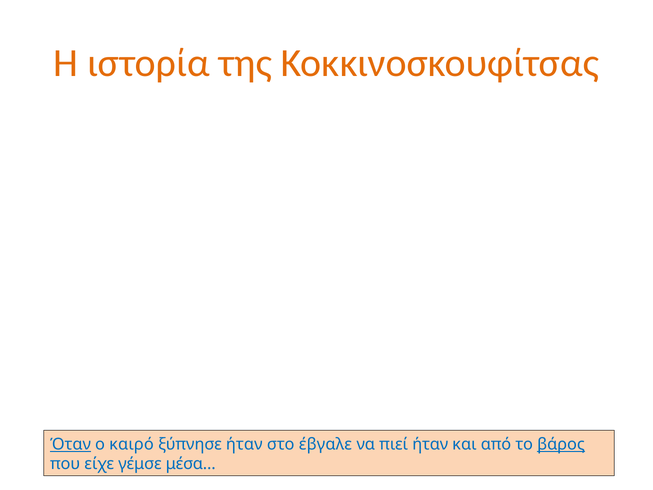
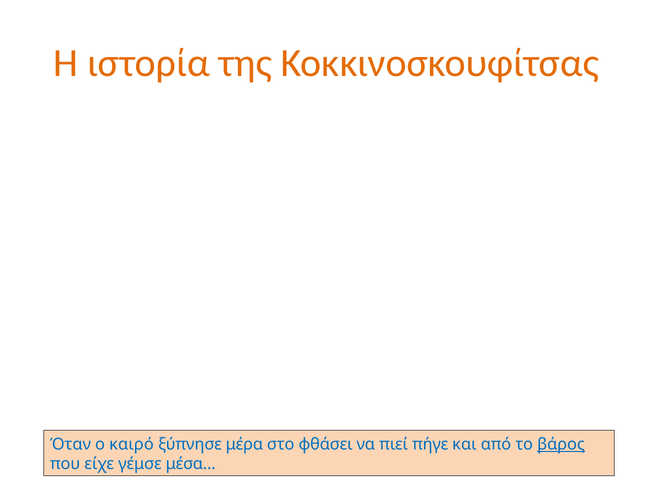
Όταν underline: present -> none
ξύπνησε ήταν: ήταν -> μέρα
έβγαλε: έβγαλε -> φθάσει
πιεί ήταν: ήταν -> πήγε
